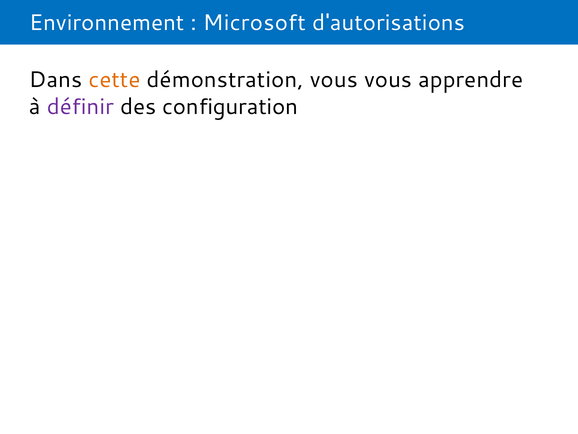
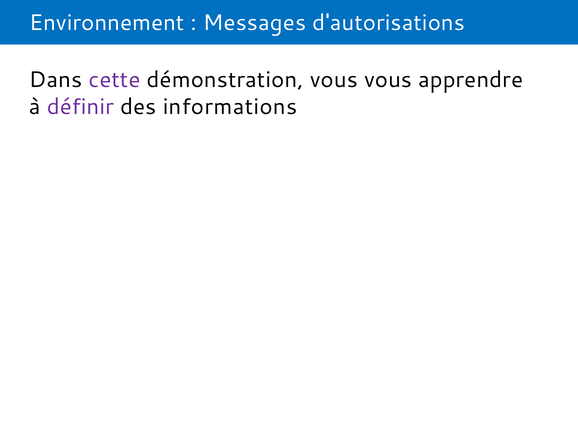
Microsoft: Microsoft -> Messages
cette colour: orange -> purple
configuration: configuration -> informations
